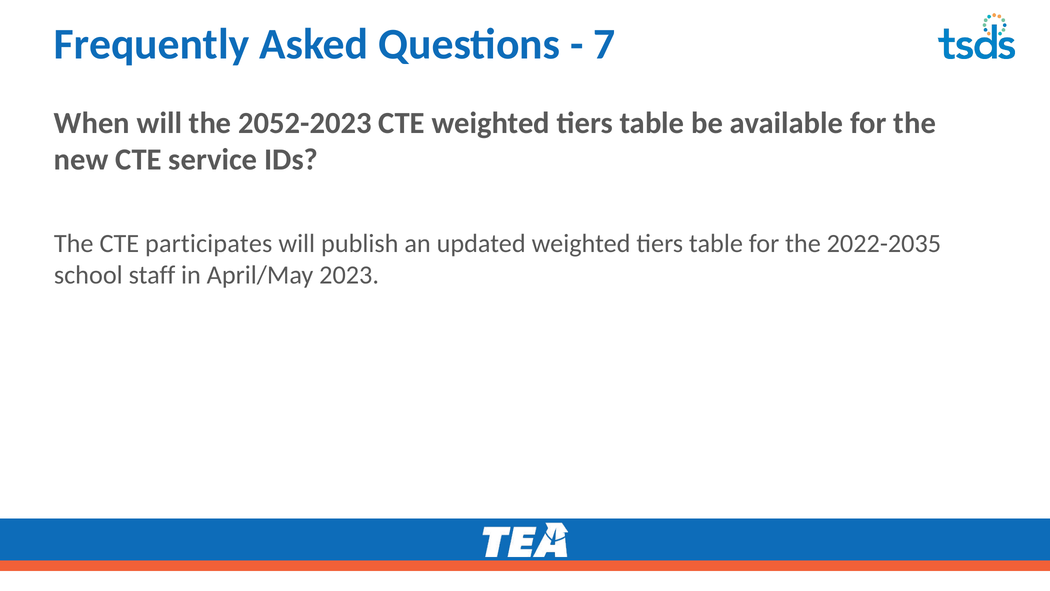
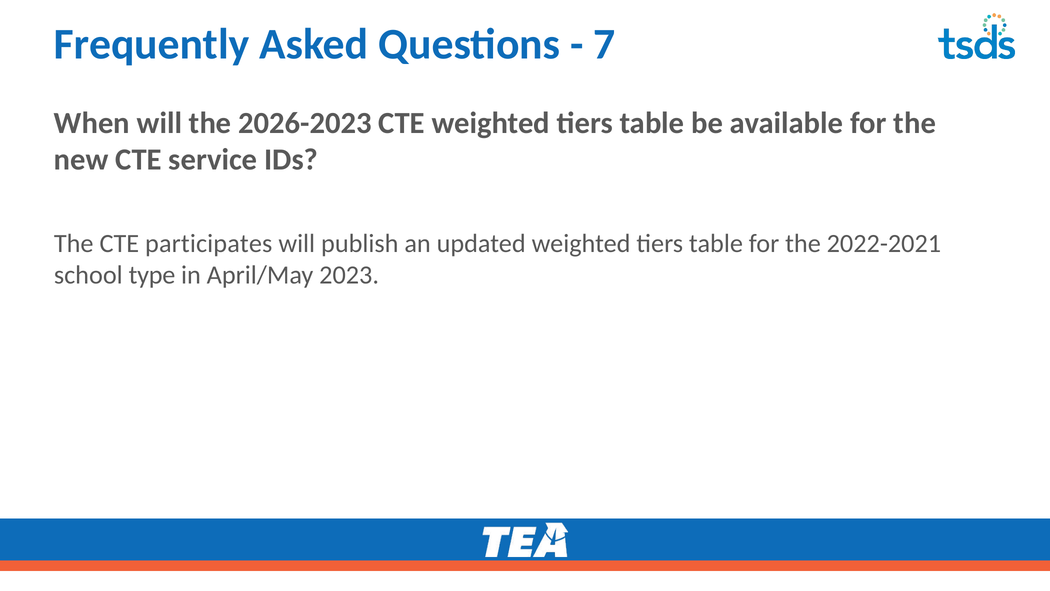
2052-2023: 2052-2023 -> 2026-2023
2022-2035: 2022-2035 -> 2022-2021
staff: staff -> type
